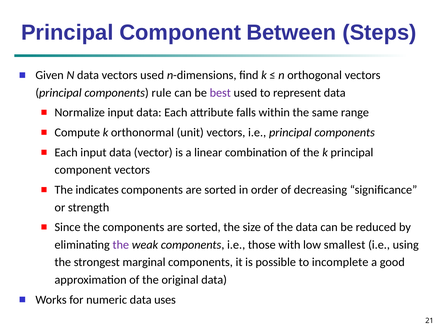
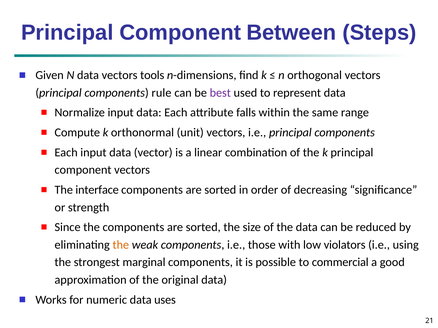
vectors used: used -> tools
indicates: indicates -> interface
the at (121, 245) colour: purple -> orange
smallest: smallest -> violators
incomplete: incomplete -> commercial
